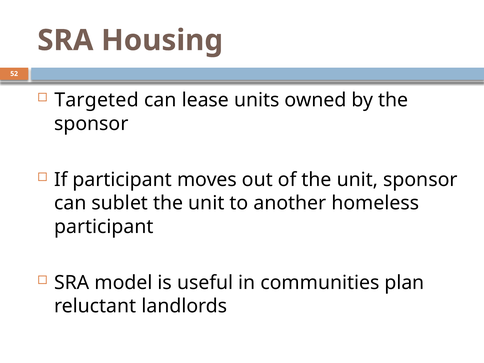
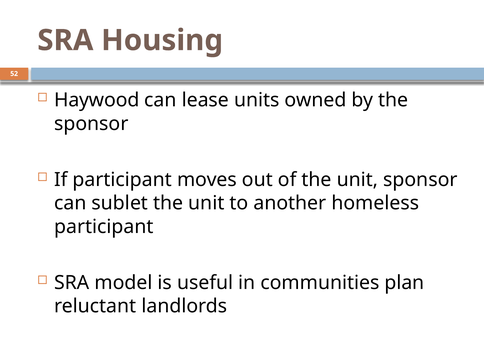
Targeted: Targeted -> Haywood
